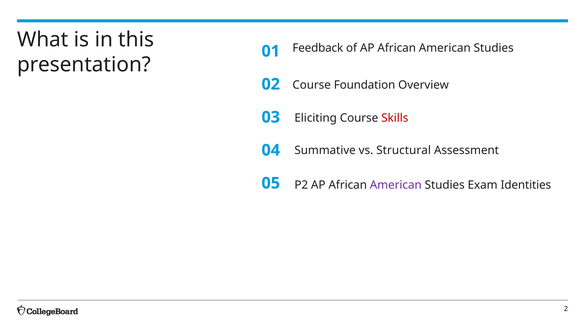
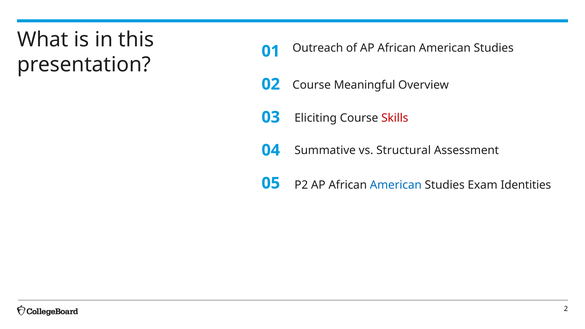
Feedback: Feedback -> Outreach
Foundation: Foundation -> Meaningful
American at (396, 185) colour: purple -> blue
